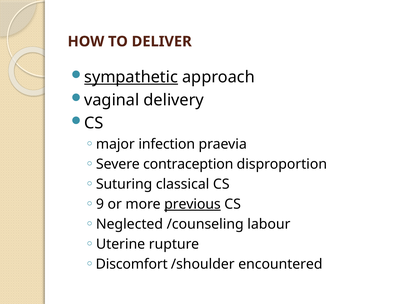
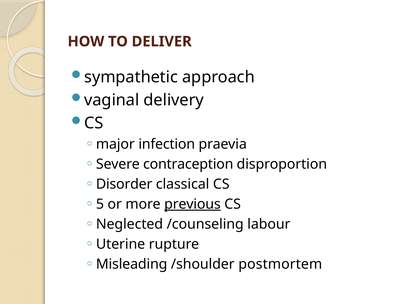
sympathetic underline: present -> none
Suturing: Suturing -> Disorder
9: 9 -> 5
Discomfort: Discomfort -> Misleading
encountered: encountered -> postmortem
